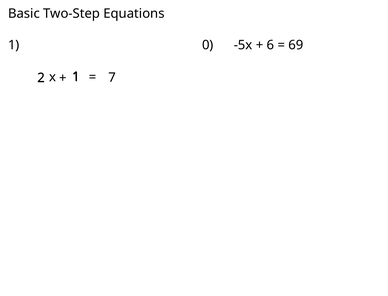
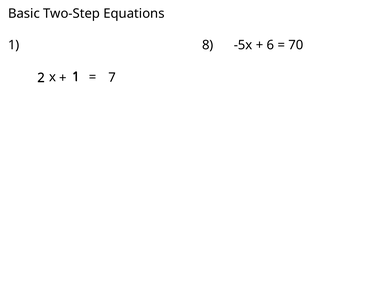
0: 0 -> 8
69: 69 -> 70
